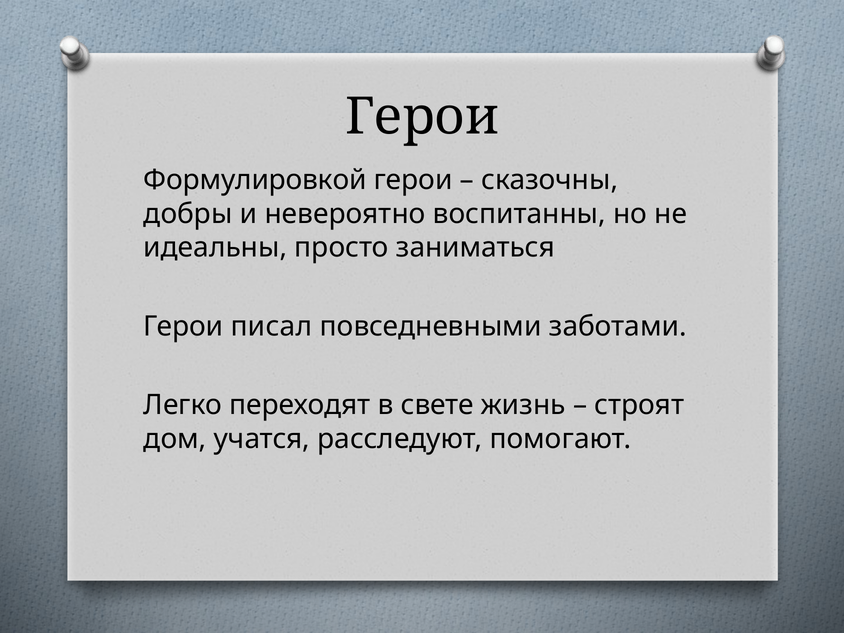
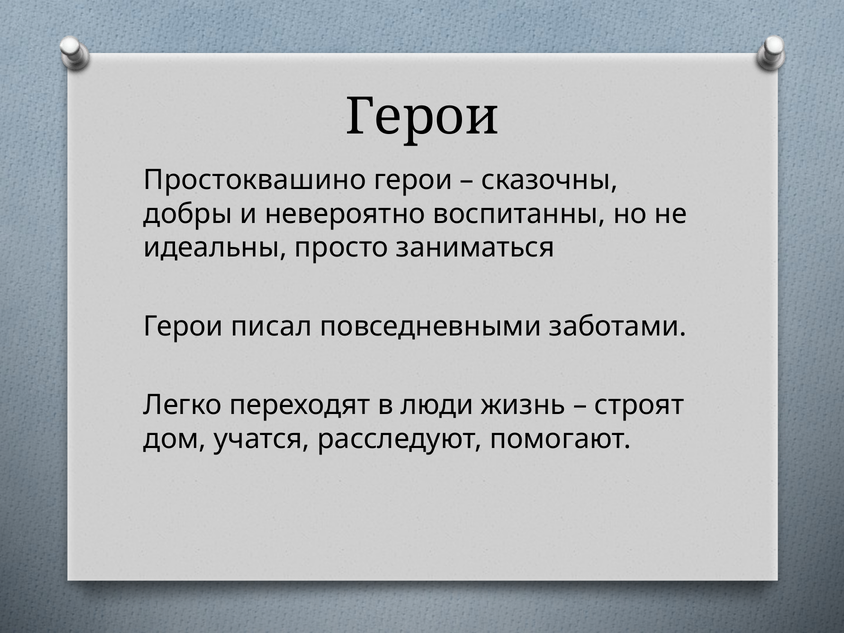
Формулировкой: Формулировкой -> Простоквашино
свете: свете -> люди
